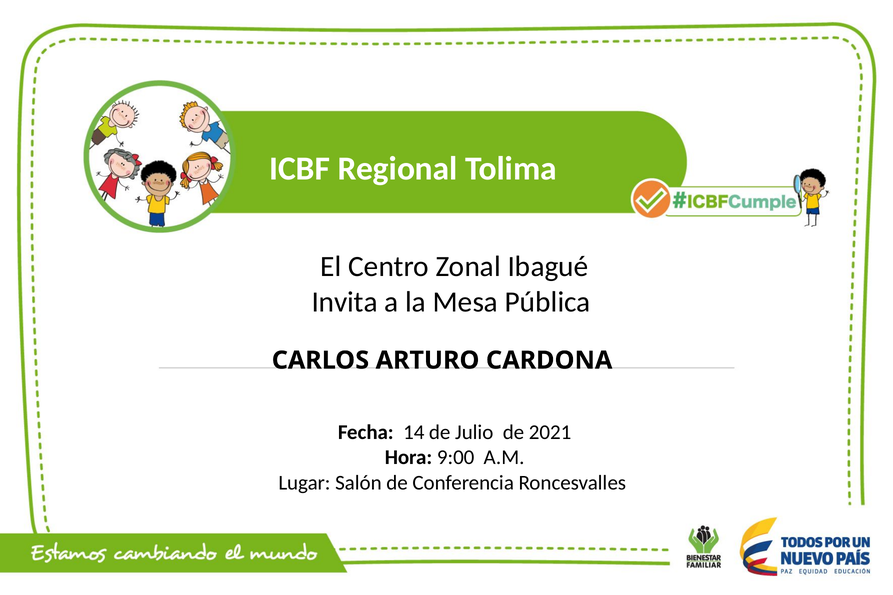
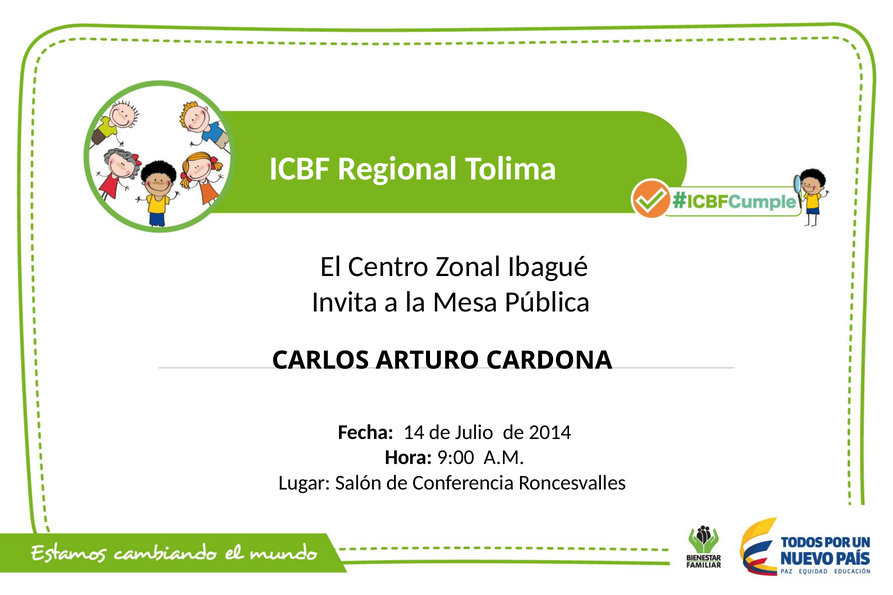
2021: 2021 -> 2014
